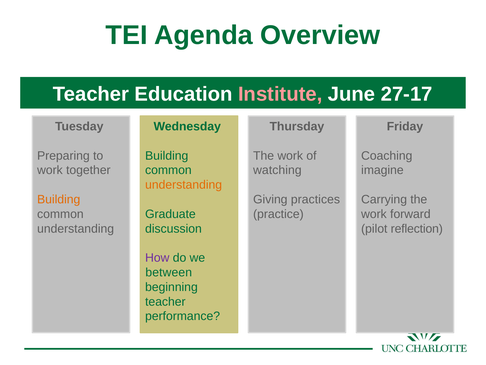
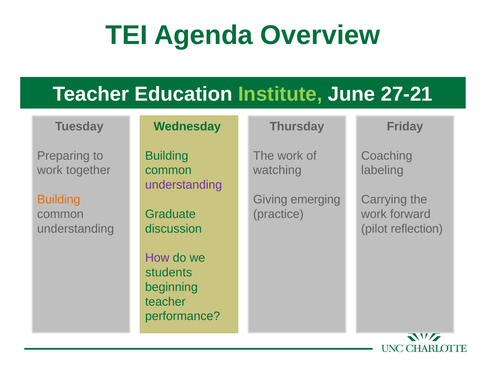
Institute colour: pink -> light green
27-17: 27-17 -> 27-21
imagine: imagine -> labeling
understanding at (184, 185) colour: orange -> purple
practices: practices -> emerging
between: between -> students
